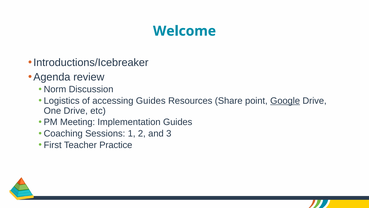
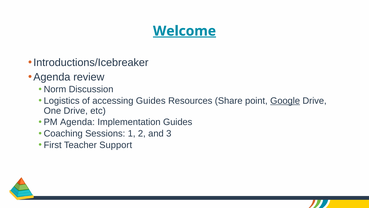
Welcome underline: none -> present
PM Meeting: Meeting -> Agenda
Practice: Practice -> Support
